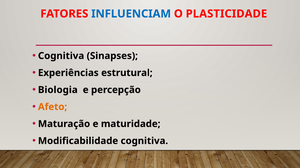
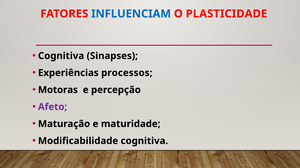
estrutural: estrutural -> processos
Biologia: Biologia -> Motoras
Afeto colour: orange -> purple
